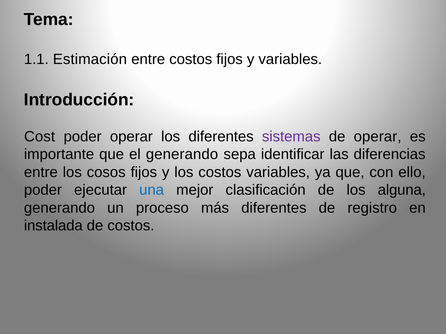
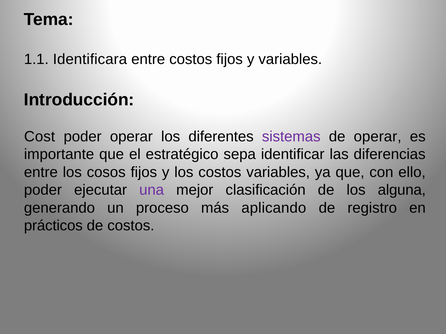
Estimación: Estimación -> Identificara
el generando: generando -> estratégico
una colour: blue -> purple
más diferentes: diferentes -> aplicando
instalada: instalada -> prácticos
